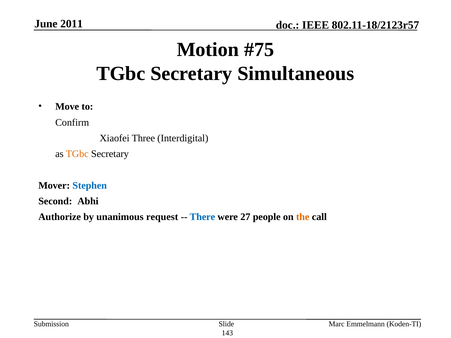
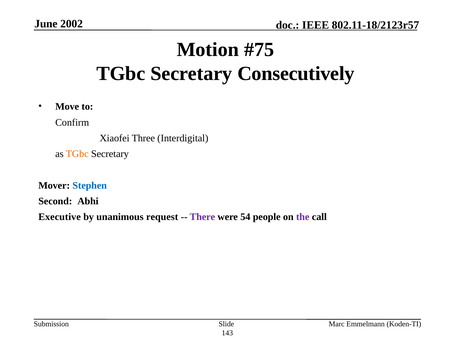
2011: 2011 -> 2002
Simultaneous: Simultaneous -> Consecutively
Authorize: Authorize -> Executive
There colour: blue -> purple
27: 27 -> 54
the colour: orange -> purple
